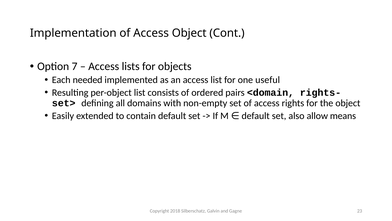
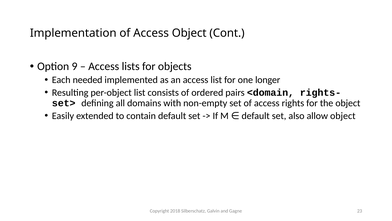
7: 7 -> 9
useful: useful -> longer
allow means: means -> object
